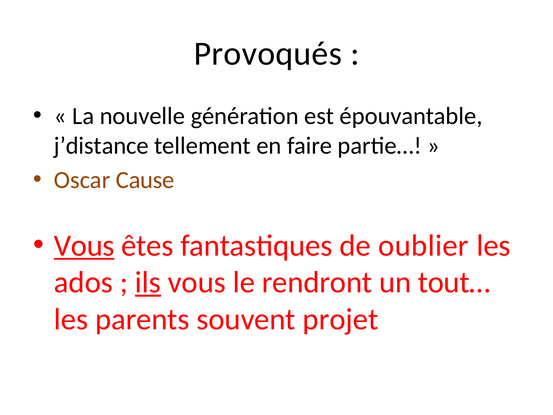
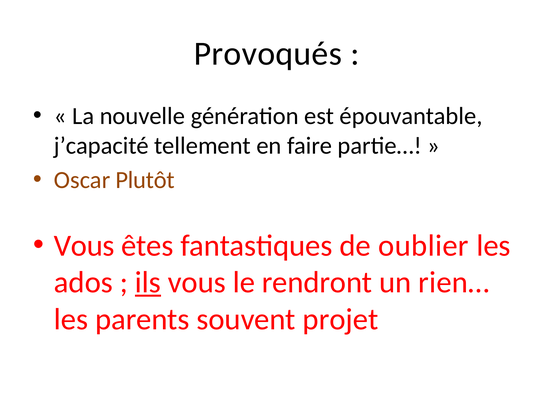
j’distance: j’distance -> j’capacité
Cause: Cause -> Plutôt
Vous at (84, 245) underline: present -> none
tout…: tout… -> rien…
